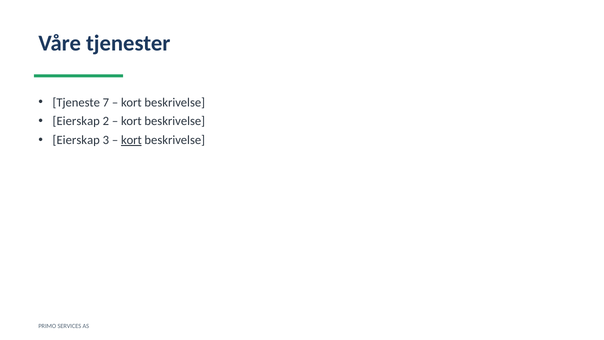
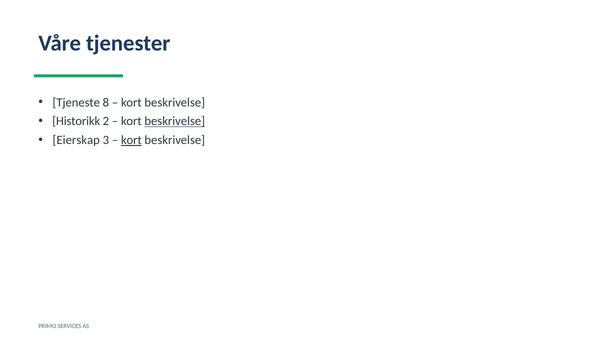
7: 7 -> 8
Eierskap at (76, 121): Eierskap -> Historikk
beskrivelse at (175, 121) underline: none -> present
